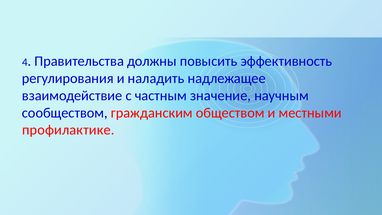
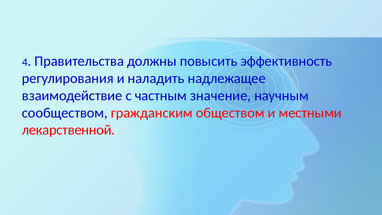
профилактике: профилактике -> лекарственной
